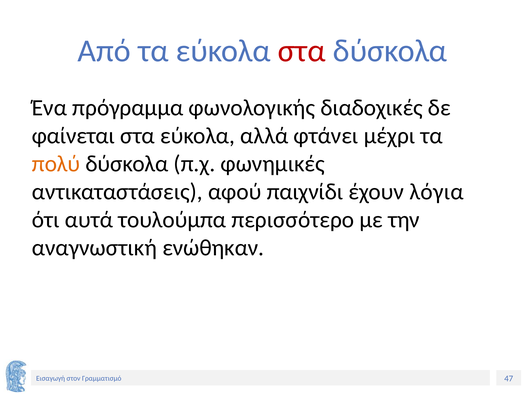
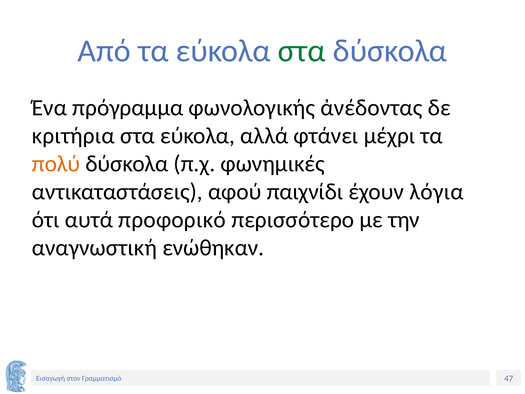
στα at (302, 51) colour: red -> green
διαδοχικές: διαδοχικές -> ἀνέδοντας
φαίνεται: φαίνεται -> κριτήρια
τουλούμπα: τουλούμπα -> προφορικό
